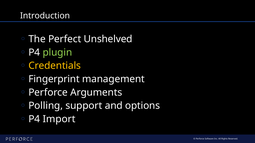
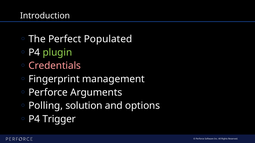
Unshelved: Unshelved -> Populated
Credentials colour: yellow -> pink
support: support -> solution
Import: Import -> Trigger
